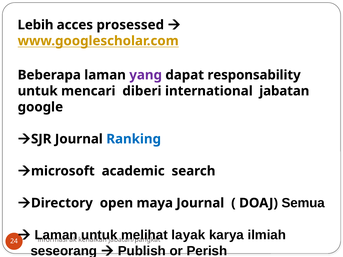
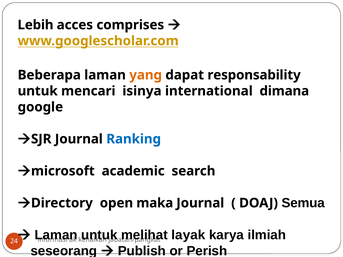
prosessed: prosessed -> comprises
yang colour: purple -> orange
diberi: diberi -> isinya
jabatan: jabatan -> dimana
maya: maya -> maka
